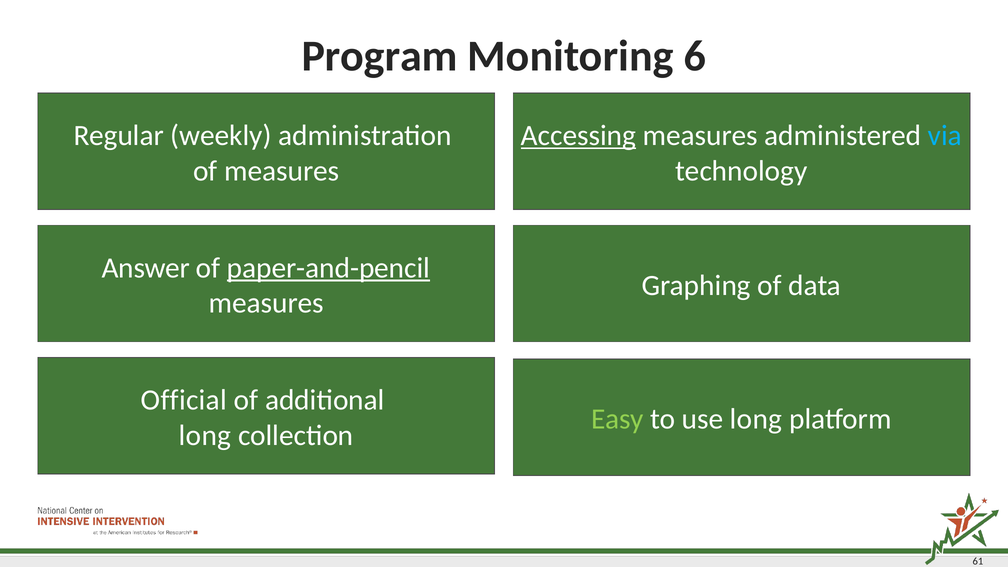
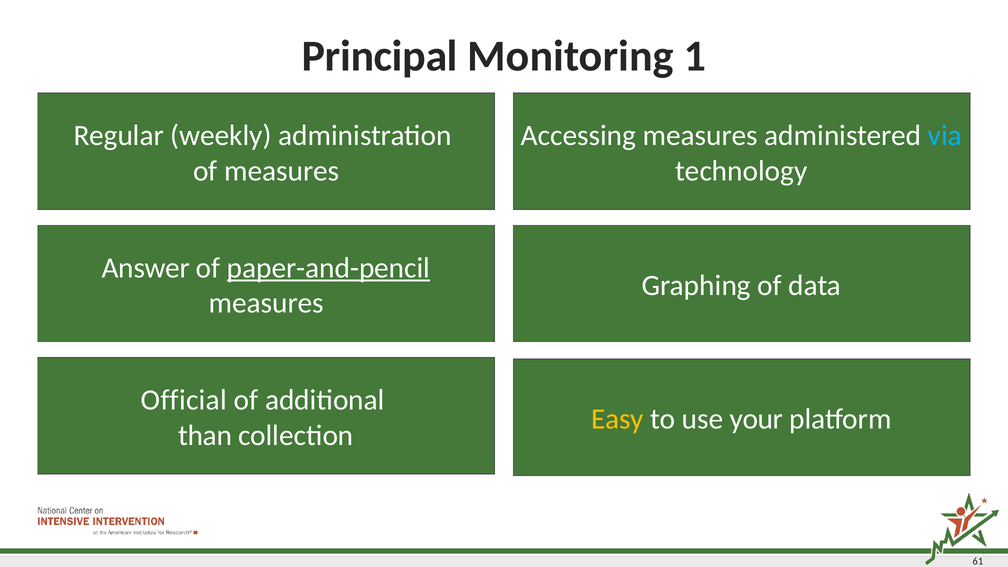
Program: Program -> Principal
6: 6 -> 1
Accessing underline: present -> none
Easy colour: light green -> yellow
use long: long -> your
long at (205, 435): long -> than
